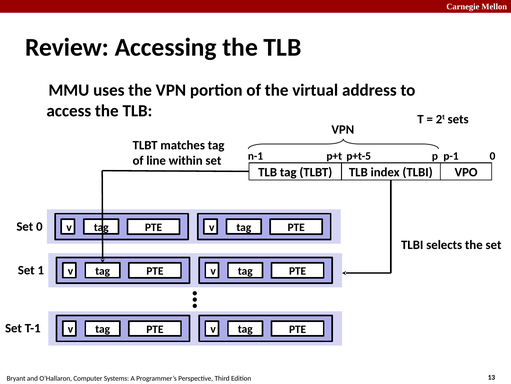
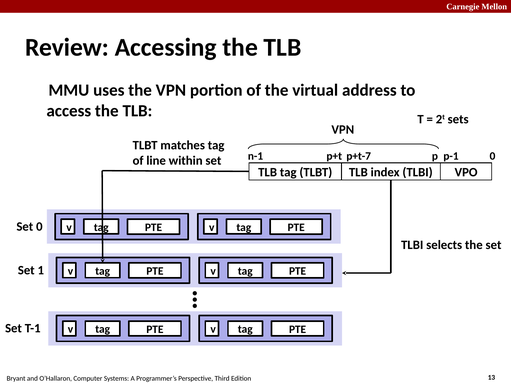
p+t-5: p+t-5 -> p+t-7
